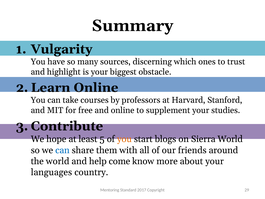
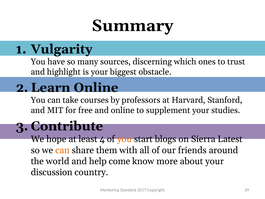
5: 5 -> 4
Sierra World: World -> Latest
can at (62, 150) colour: blue -> orange
languages: languages -> discussion
